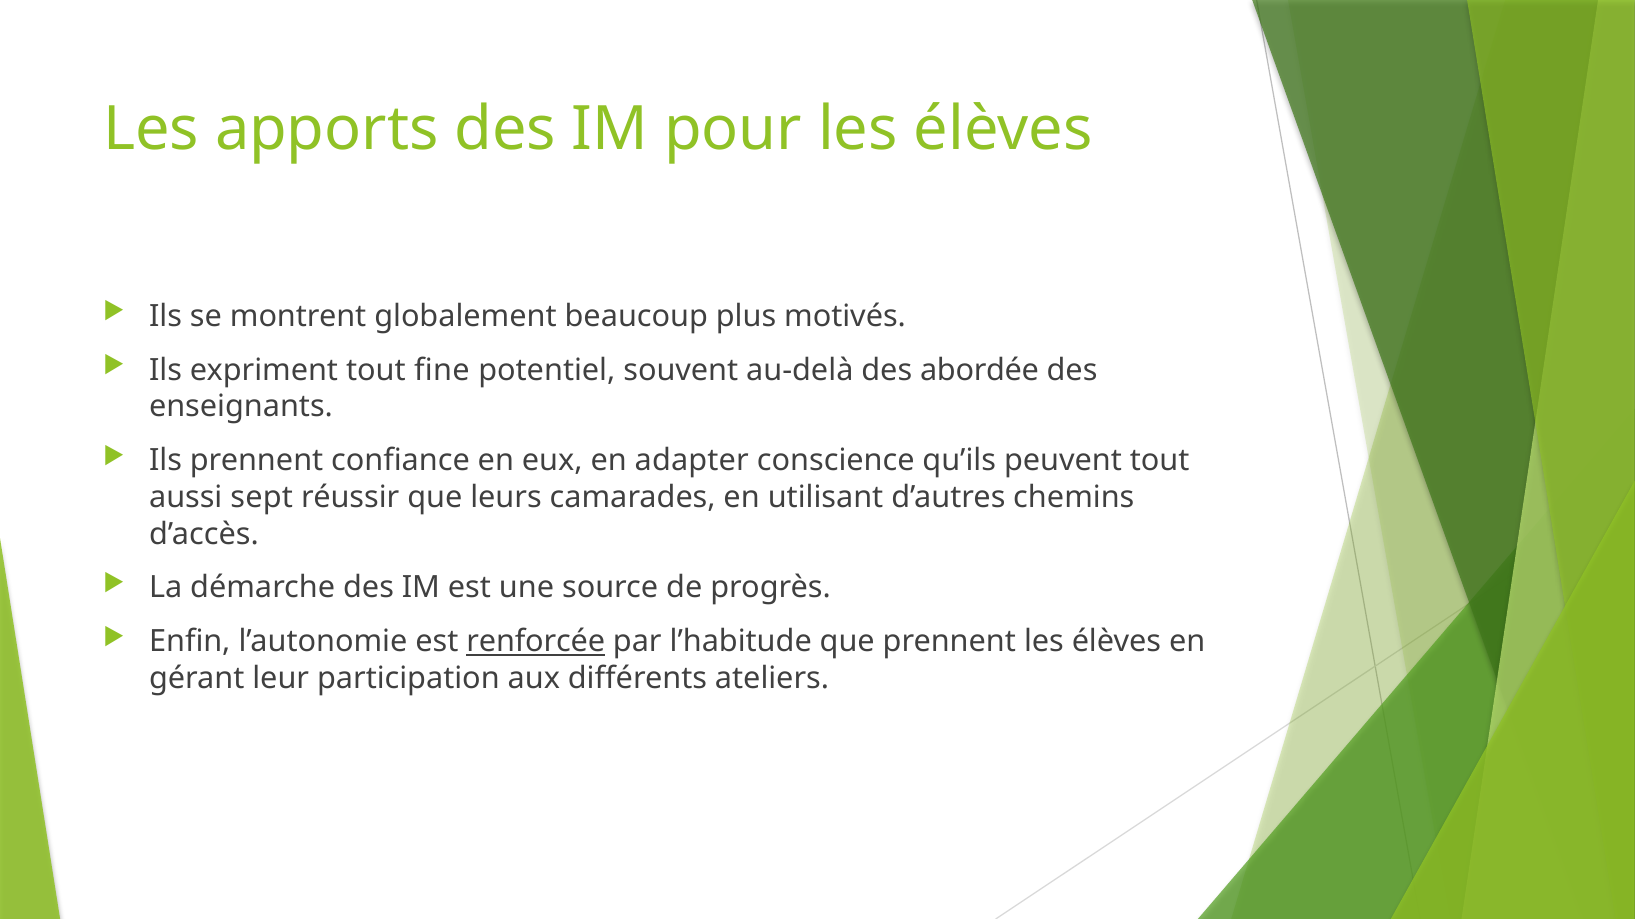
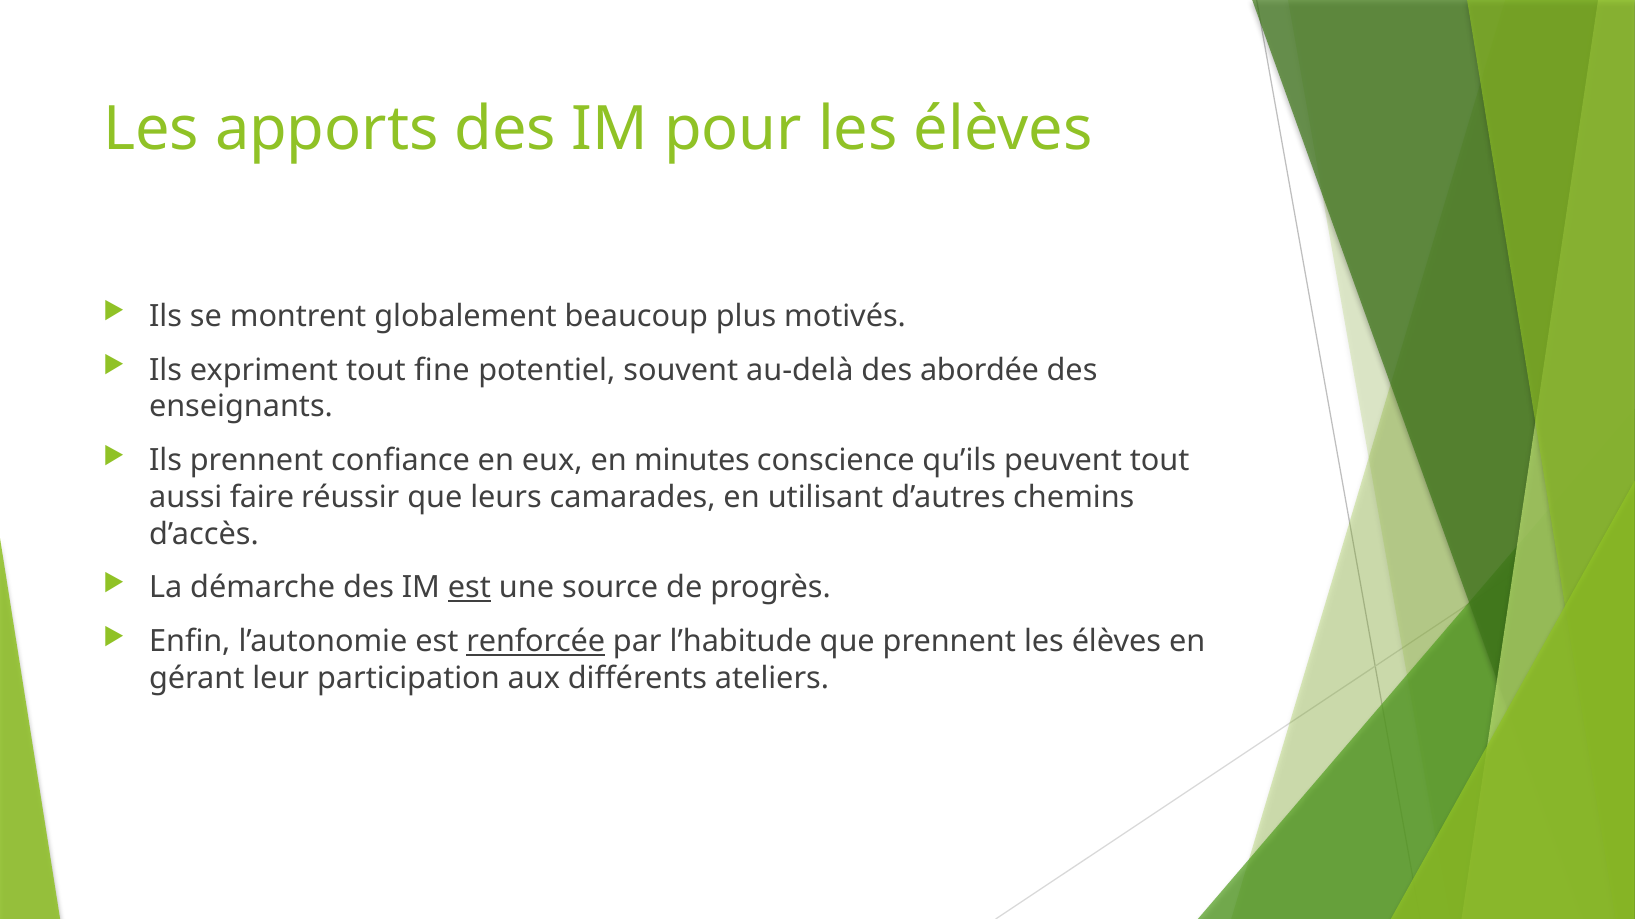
adapter: adapter -> minutes
sept: sept -> faire
est at (469, 588) underline: none -> present
